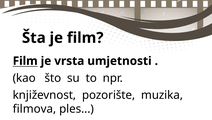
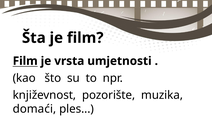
filmova: filmova -> domaći
